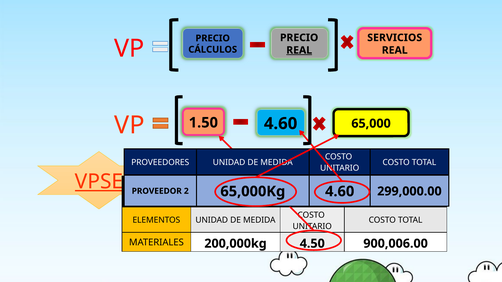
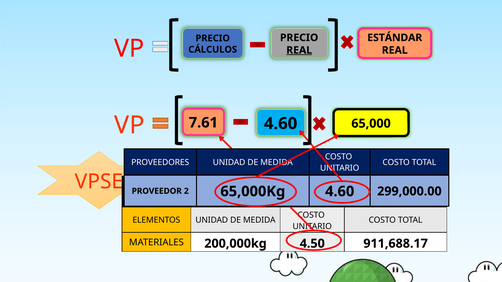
SERVICIOS: SERVICIOS -> ESTÁNDAR
1.50: 1.50 -> 7.61
VPSE underline: present -> none
900,006.00: 900,006.00 -> 911,688.17
